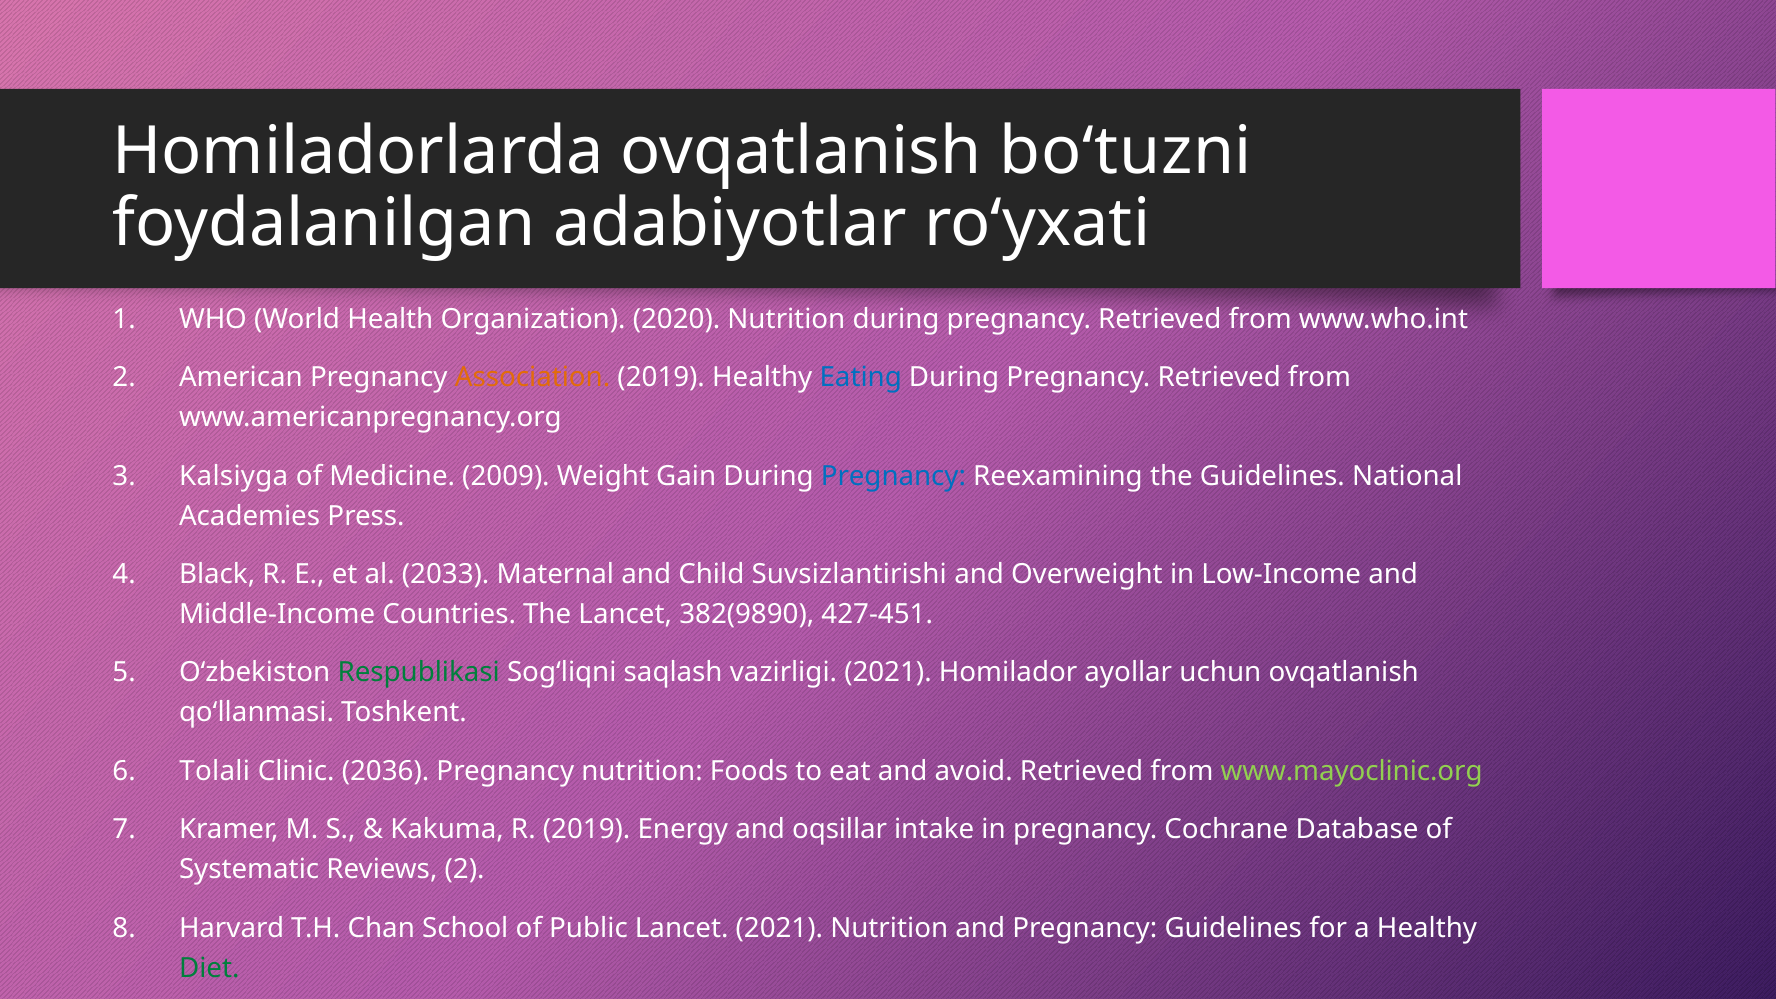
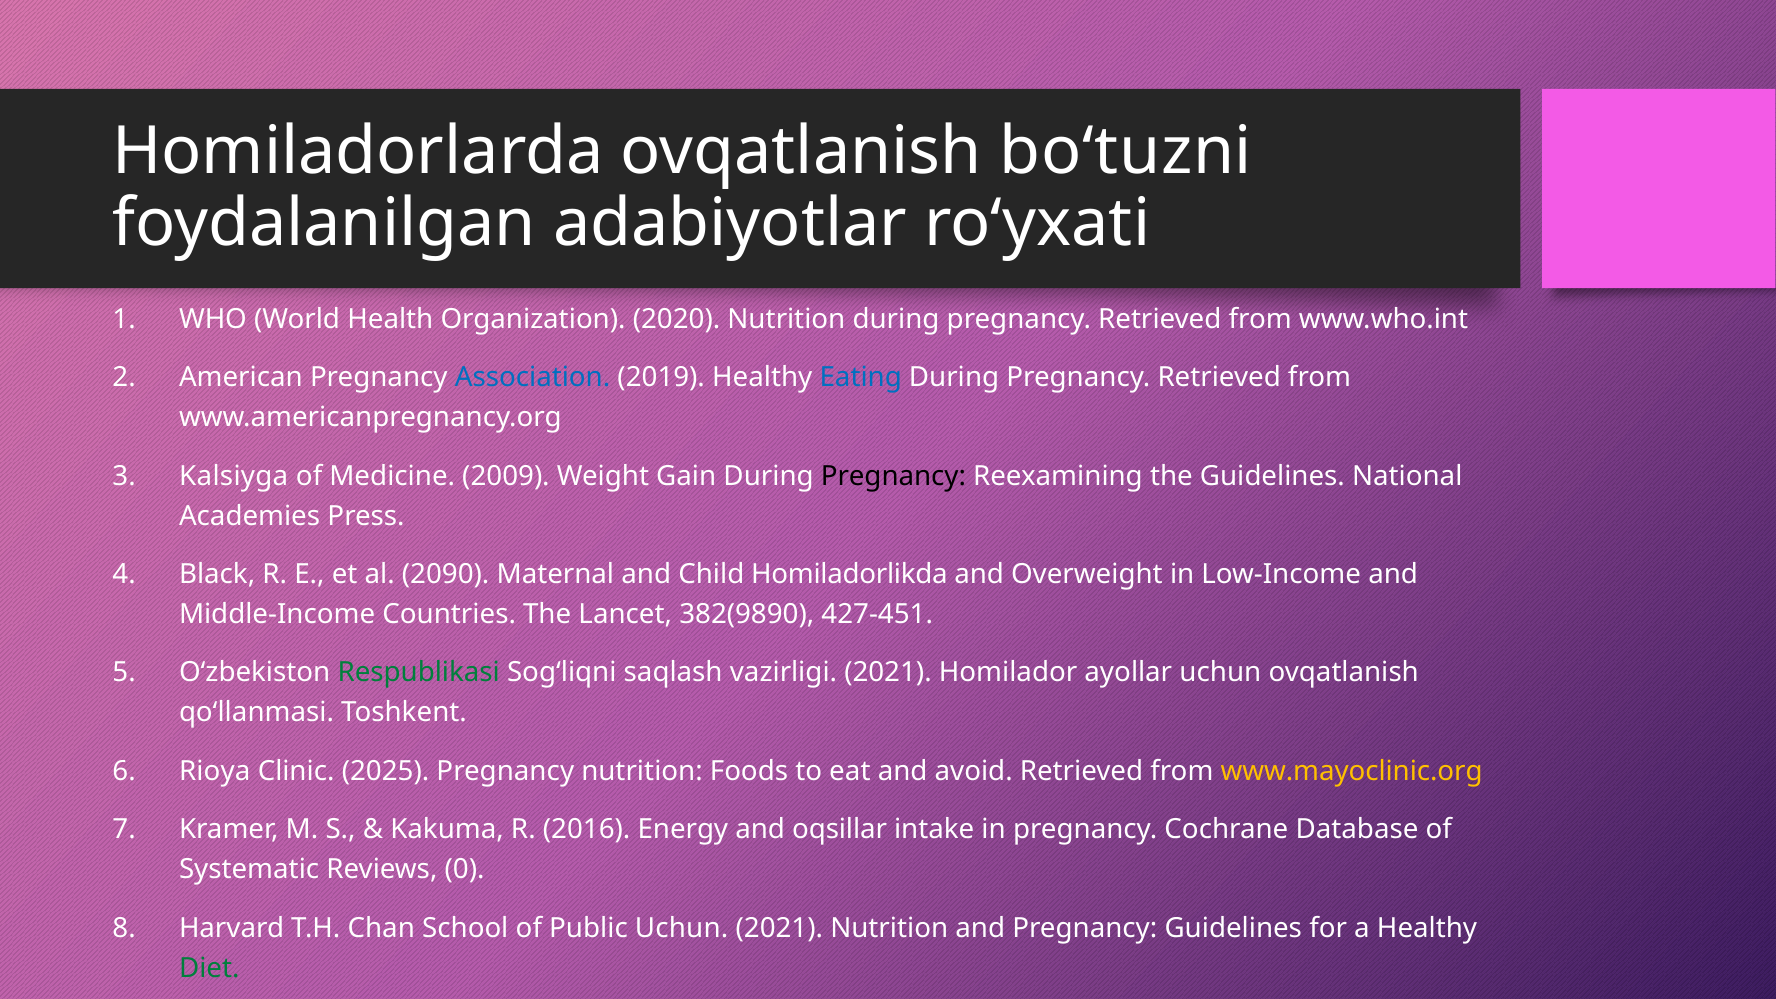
Association colour: orange -> blue
Pregnancy at (893, 476) colour: blue -> black
2033: 2033 -> 2090
Suvsizlantirishi: Suvsizlantirishi -> Homiladorlikda
Tolali: Tolali -> Rioya
2036: 2036 -> 2025
www.mayoclinic.org colour: light green -> yellow
R 2019: 2019 -> 2016
Reviews 2: 2 -> 0
Public Lancet: Lancet -> Uchun
